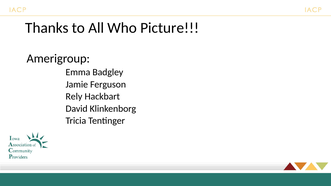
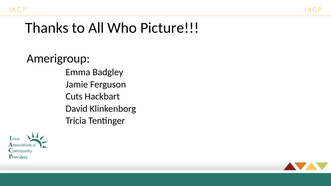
Rely: Rely -> Cuts
